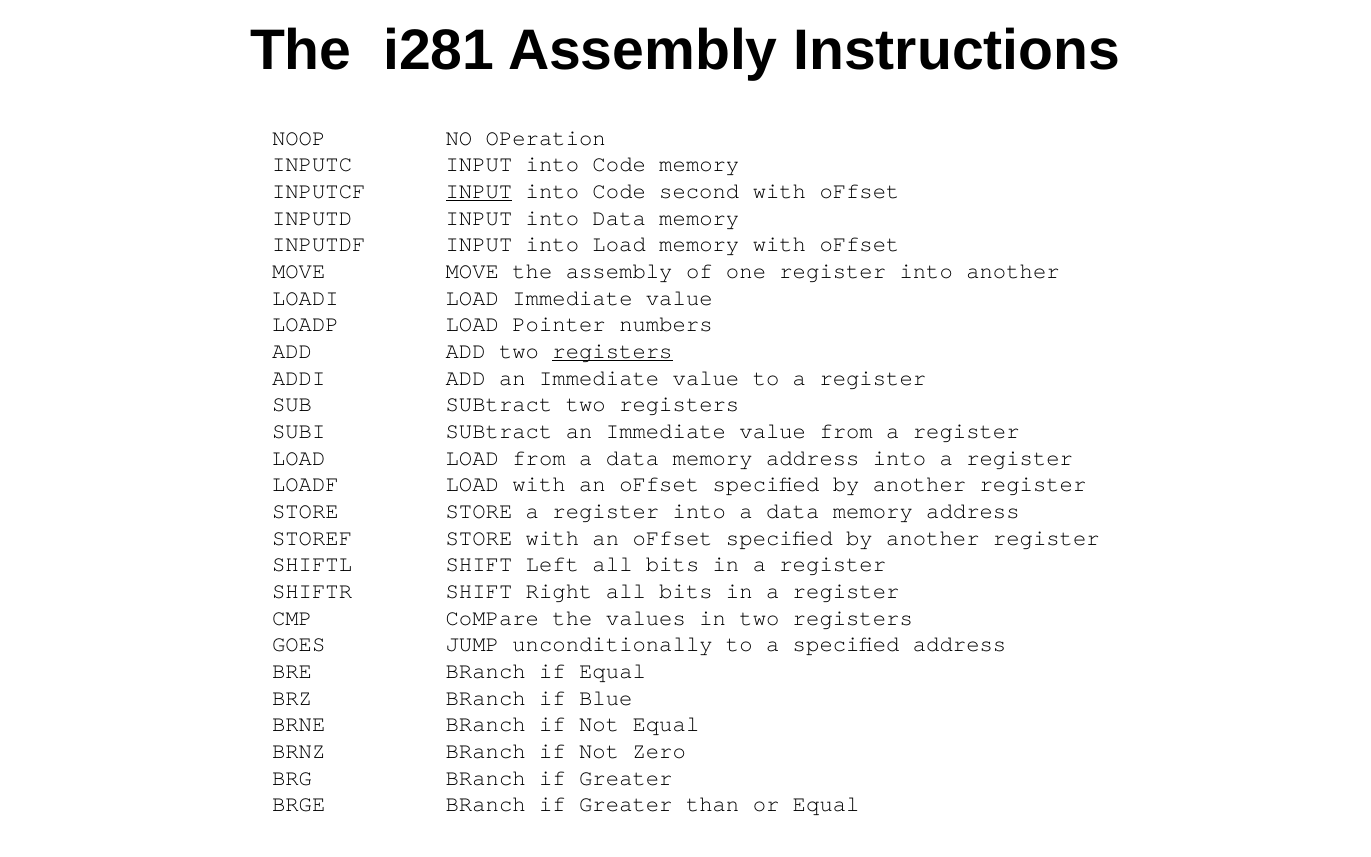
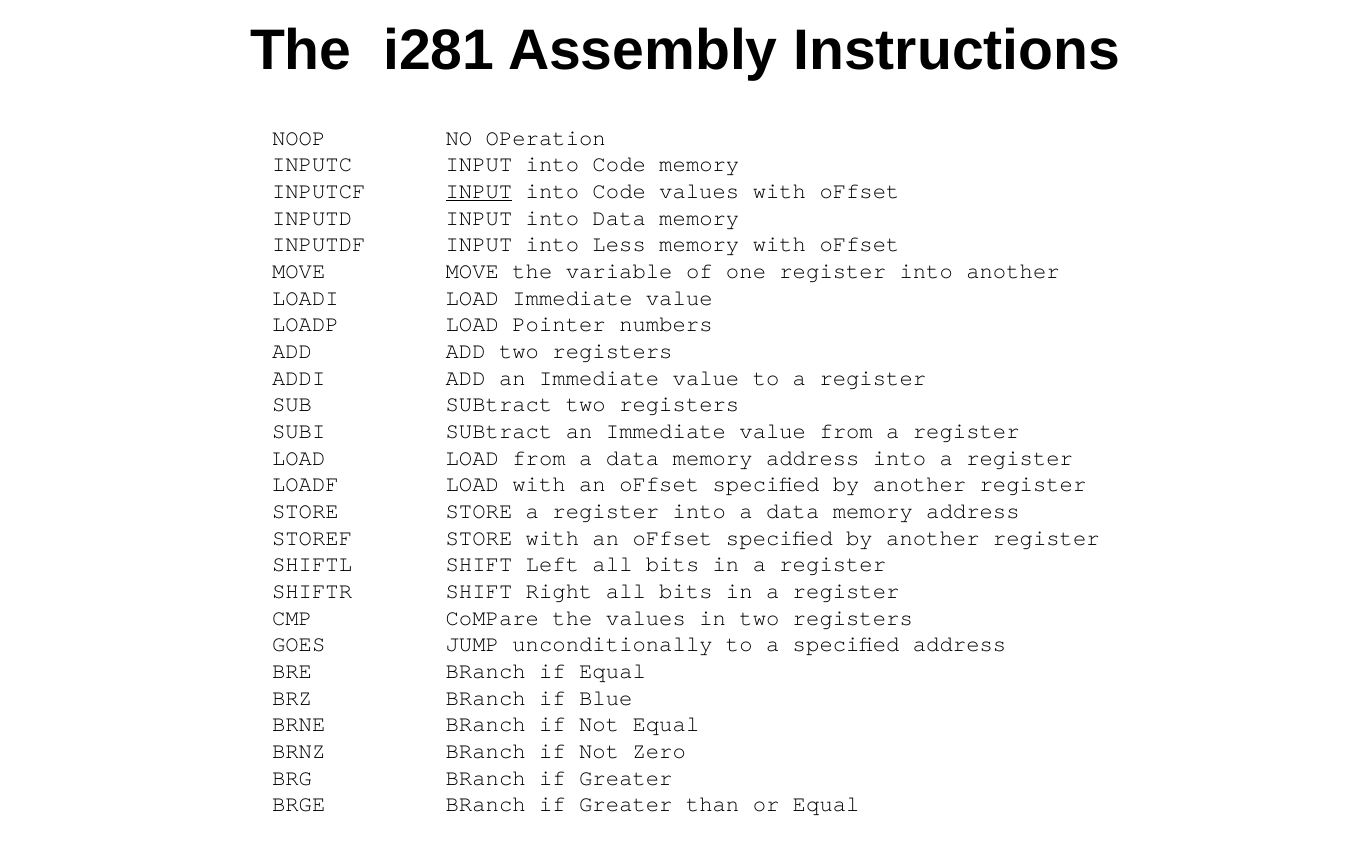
Code second: second -> values
into Load: Load -> Less
the assembly: assembly -> variable
registers at (613, 351) underline: present -> none
